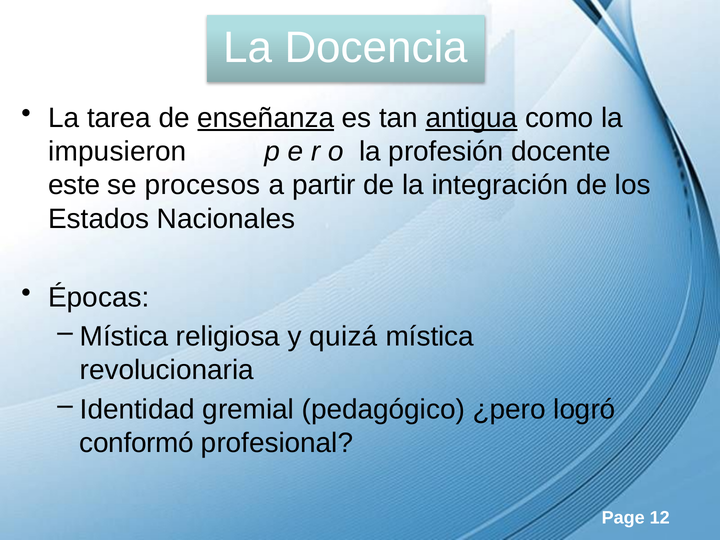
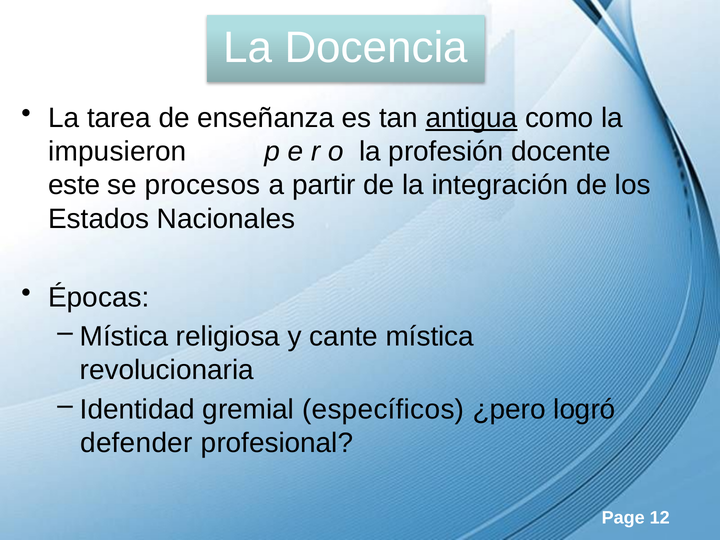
enseñanza underline: present -> none
quizá: quizá -> cante
pedagógico: pedagógico -> específicos
conformó: conformó -> defender
